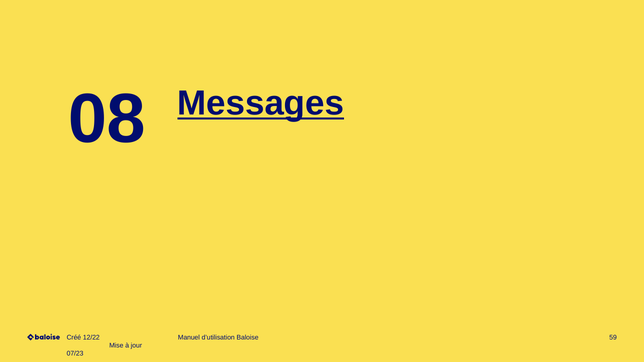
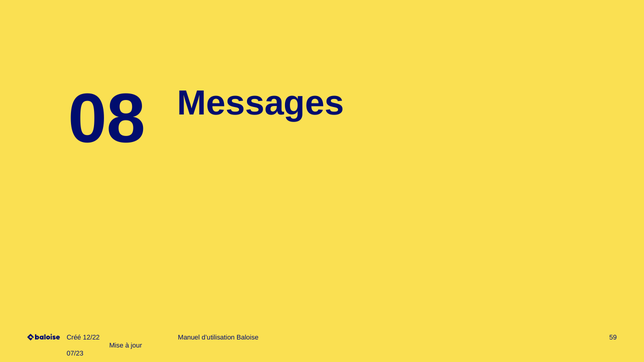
Messages underline: present -> none
